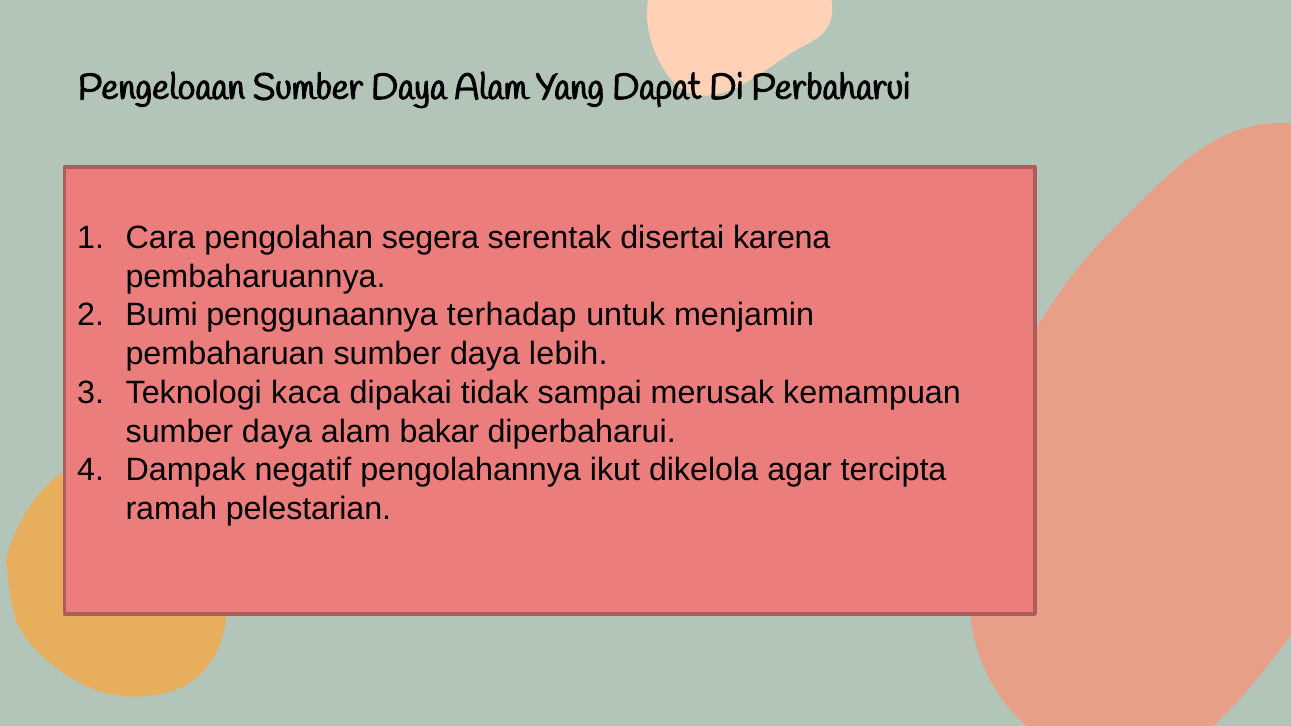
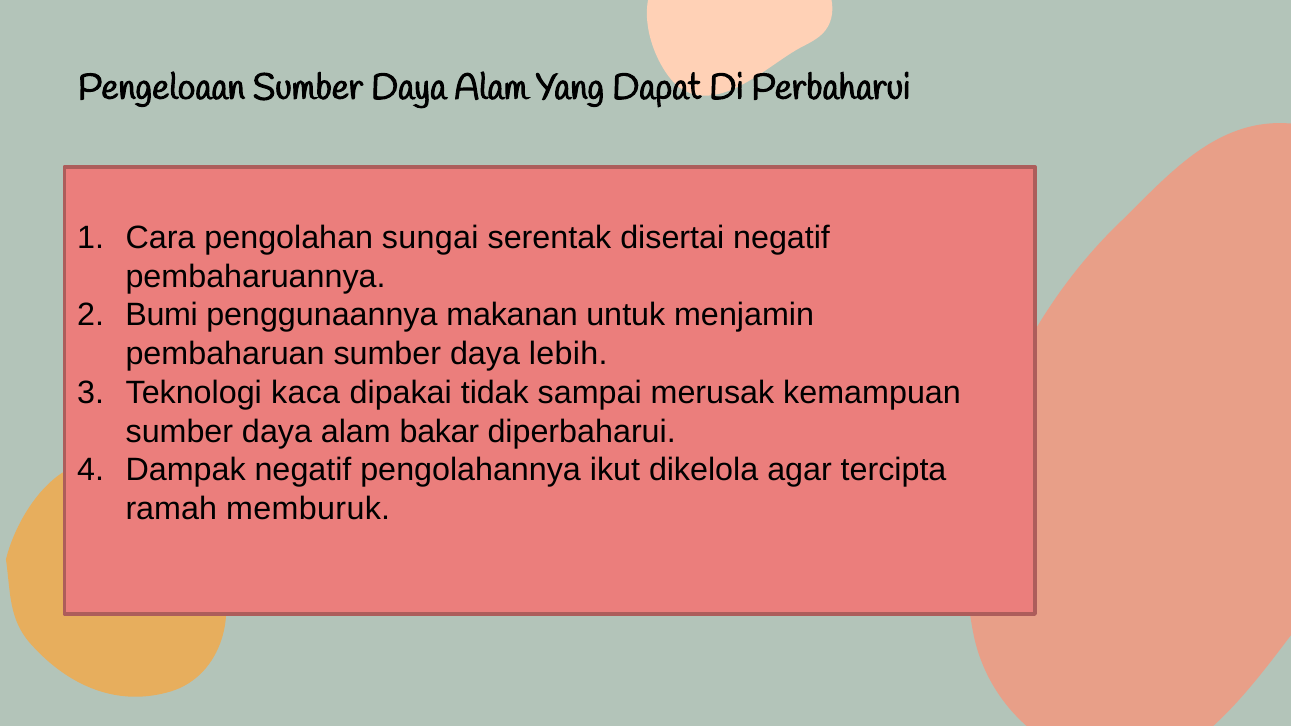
segera: segera -> sungai
disertai karena: karena -> negatif
terhadap: terhadap -> makanan
pelestarian: pelestarian -> memburuk
